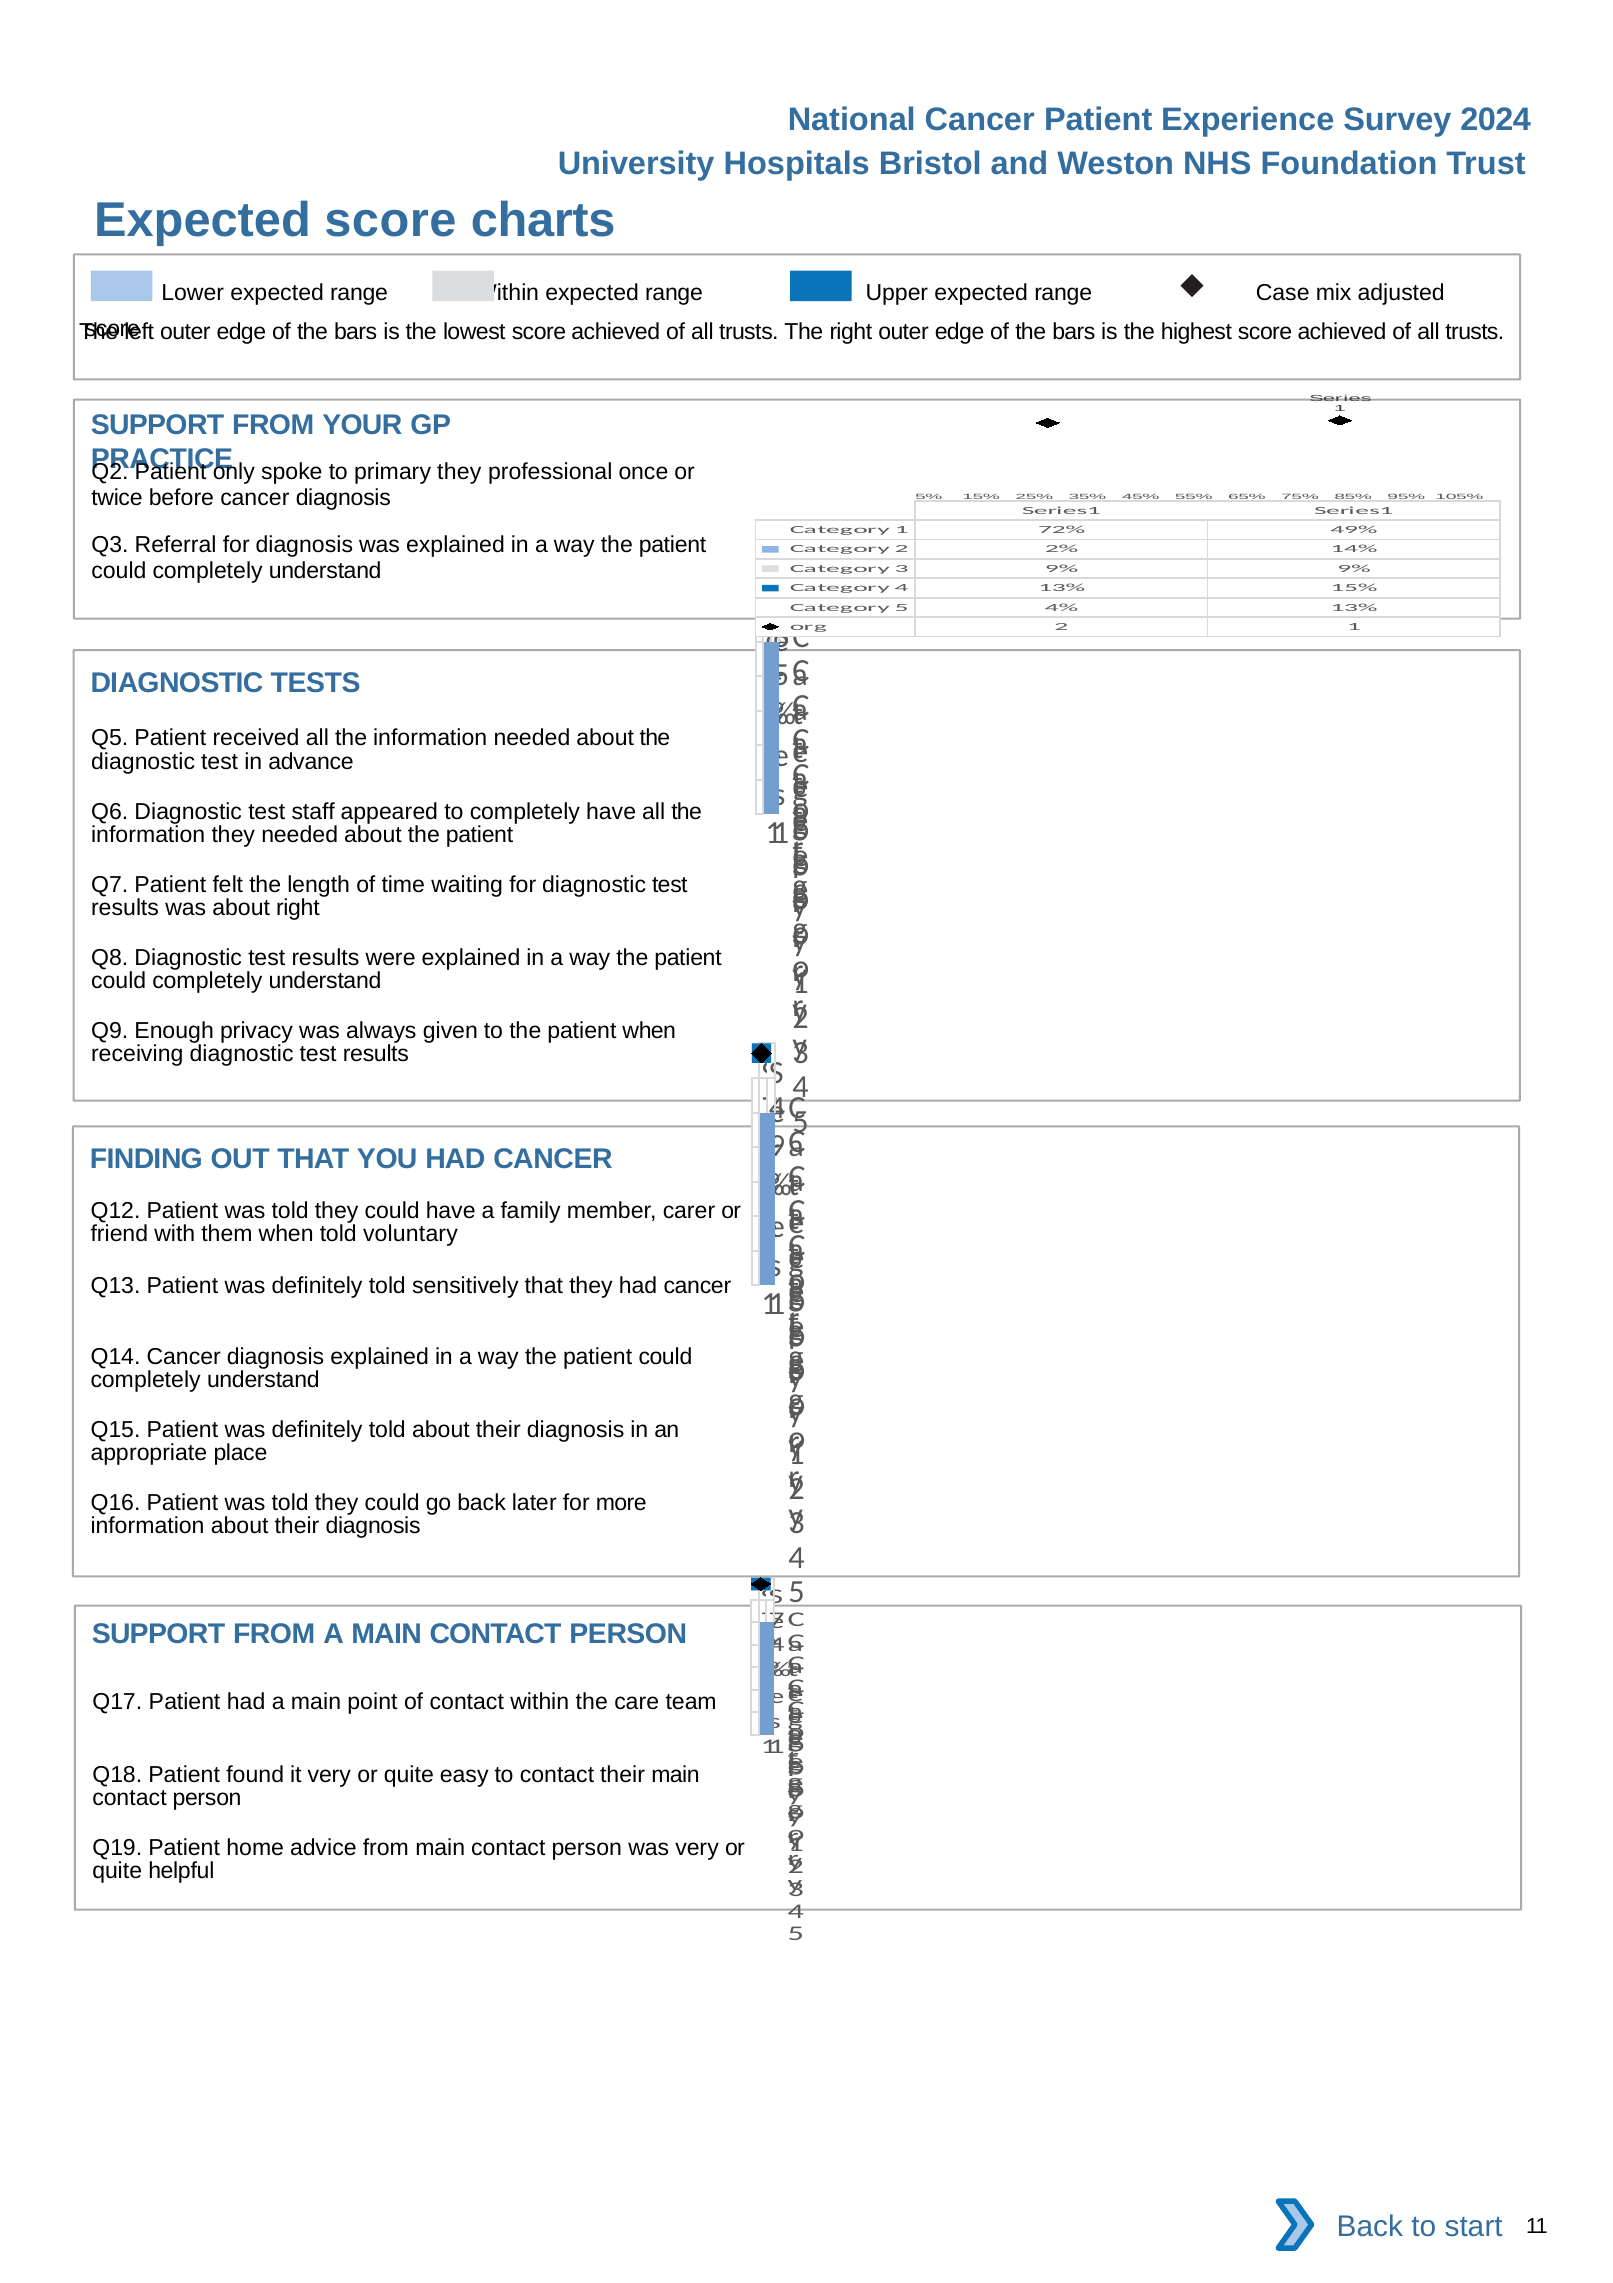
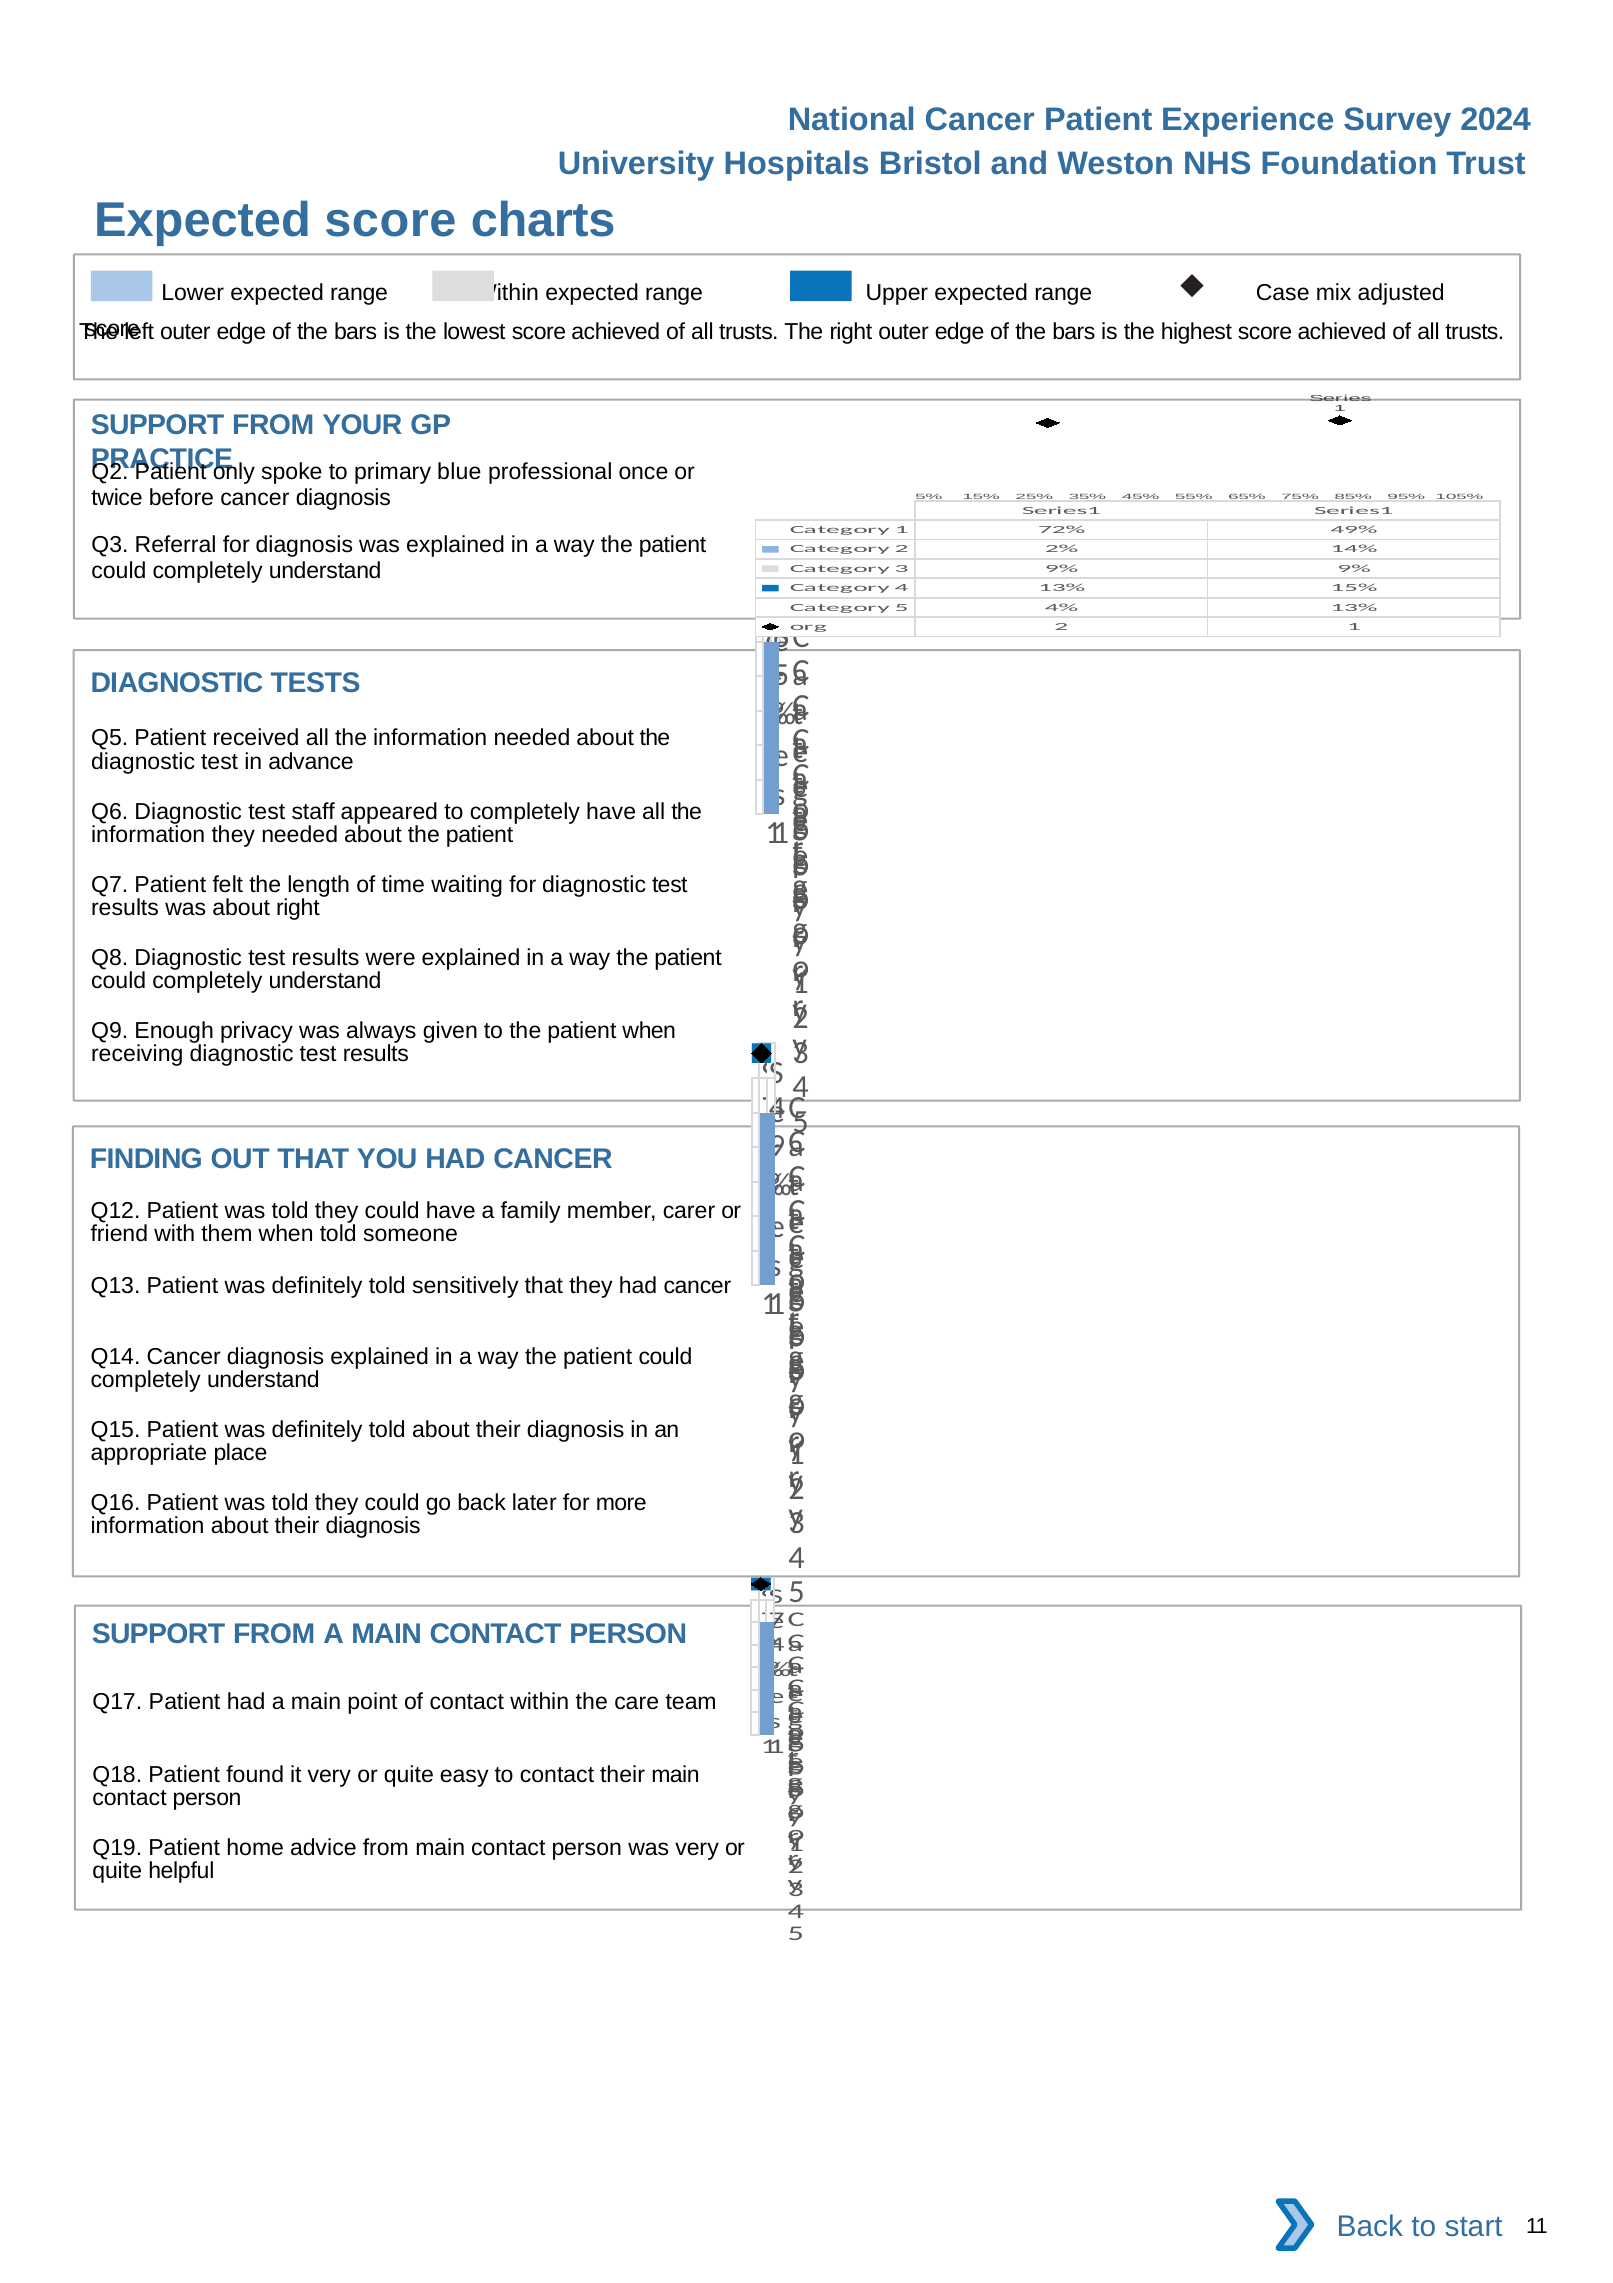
primary they: they -> blue
voluntary: voluntary -> someone
